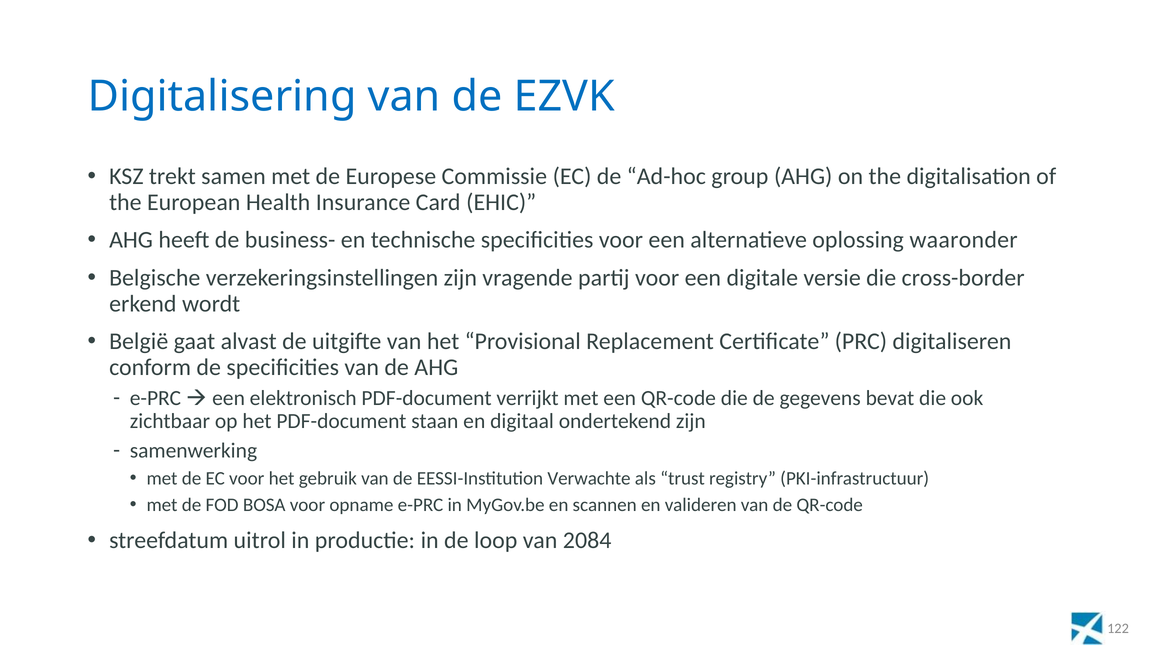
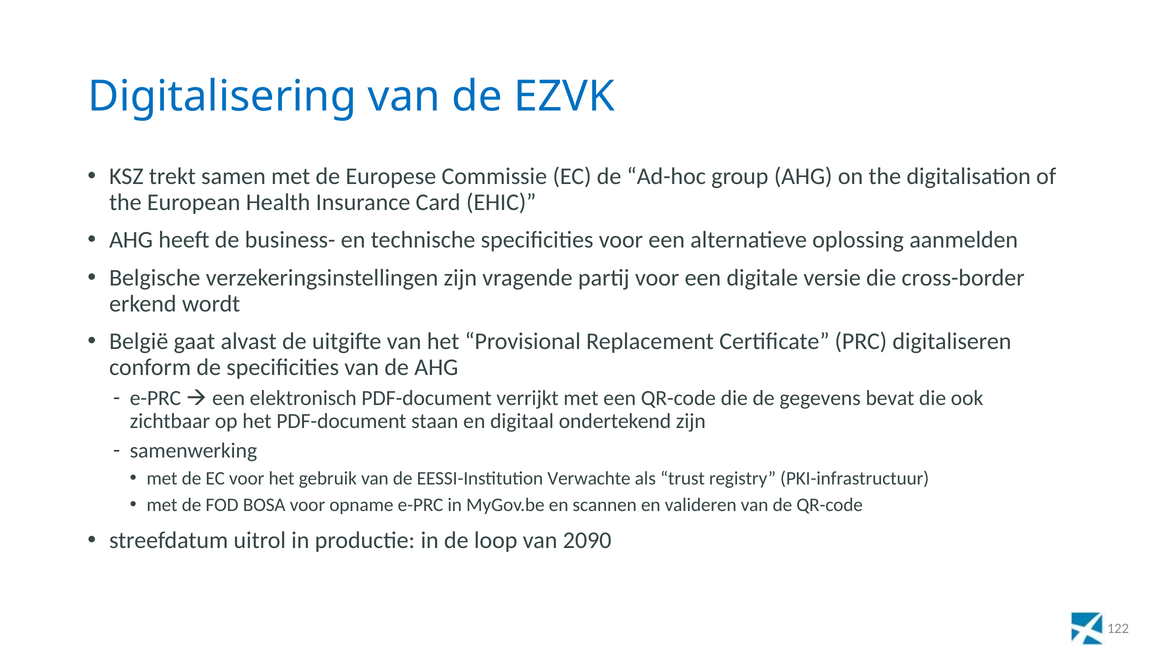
waaronder: waaronder -> aanmelden
2084: 2084 -> 2090
